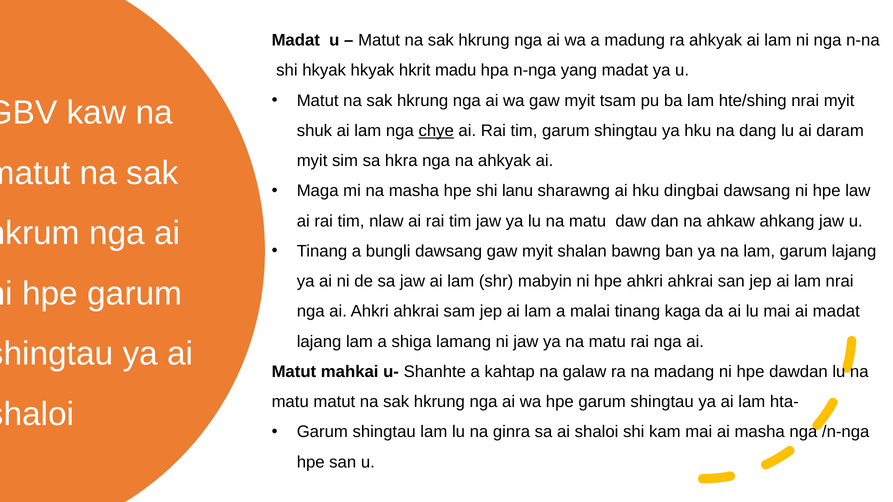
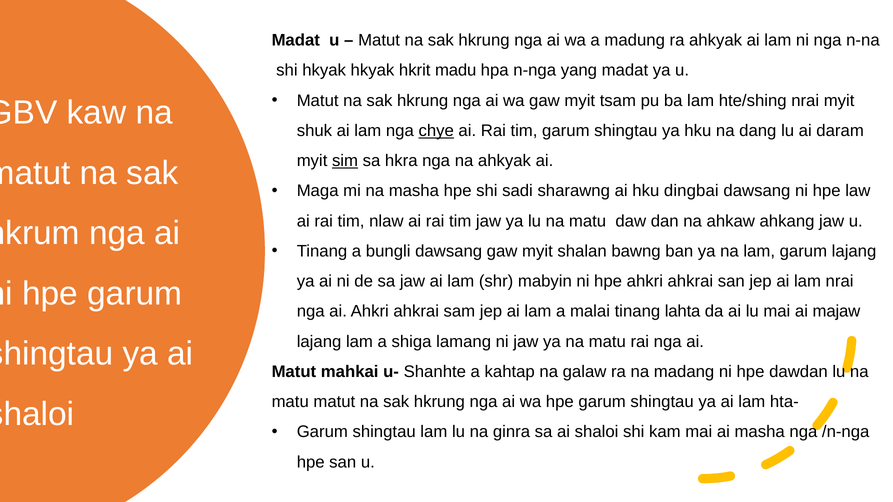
sim underline: none -> present
lanu: lanu -> sadi
kaga: kaga -> lahta
ai madat: madat -> majaw
